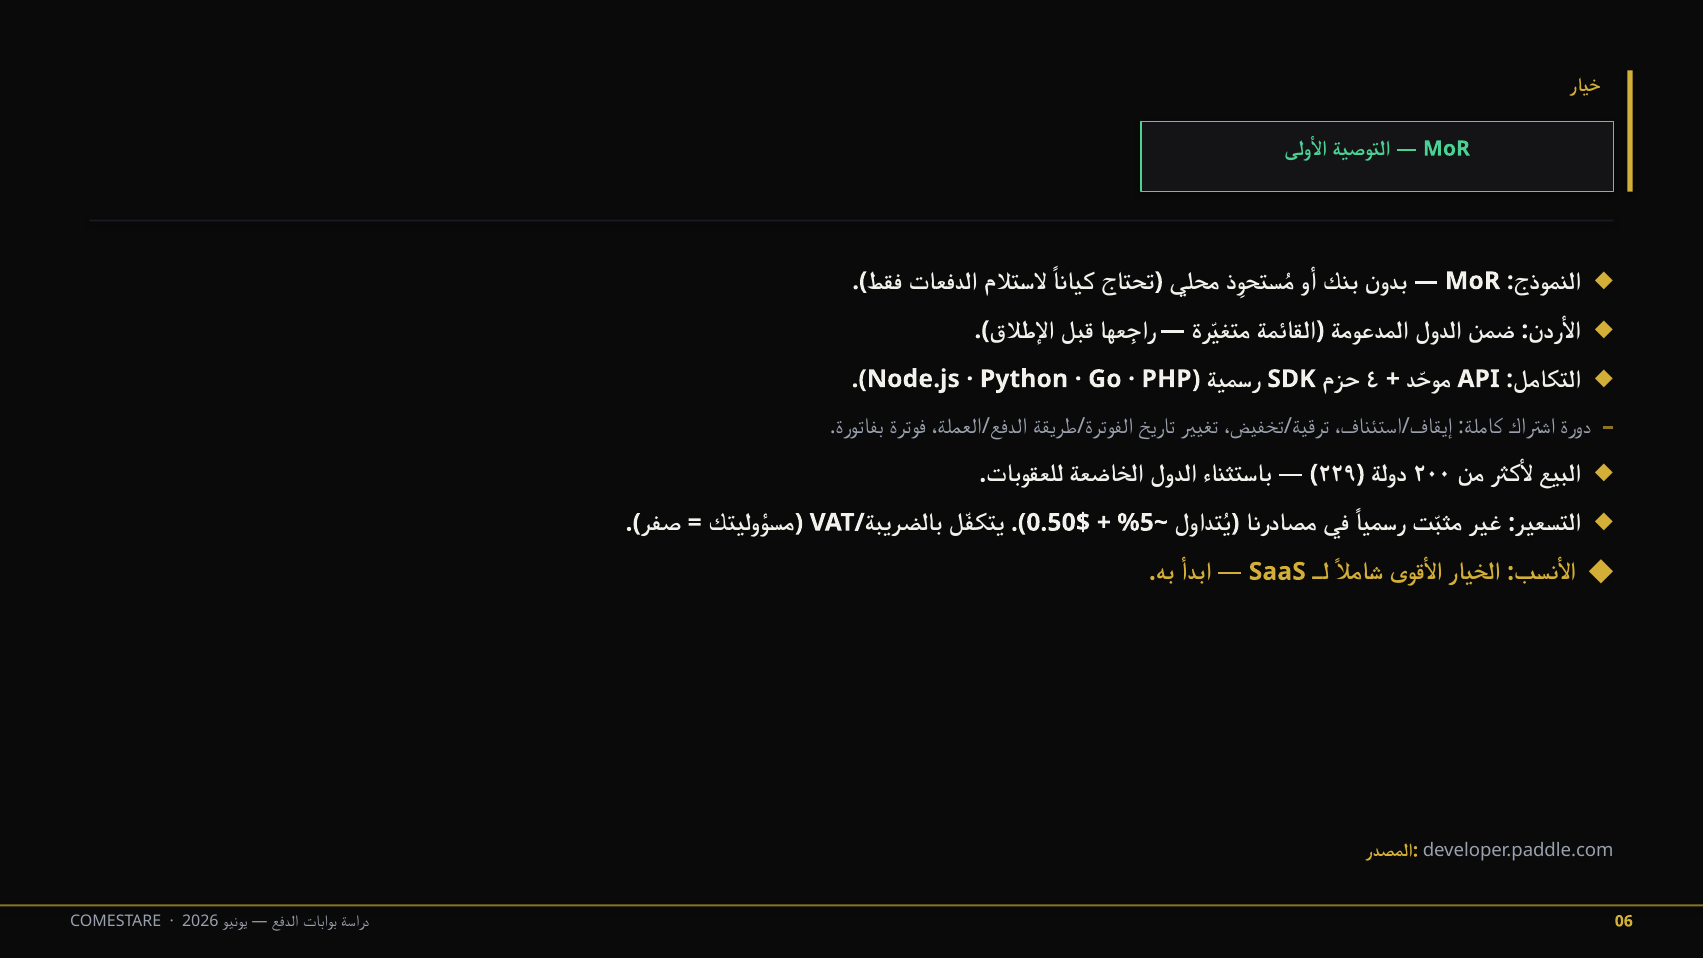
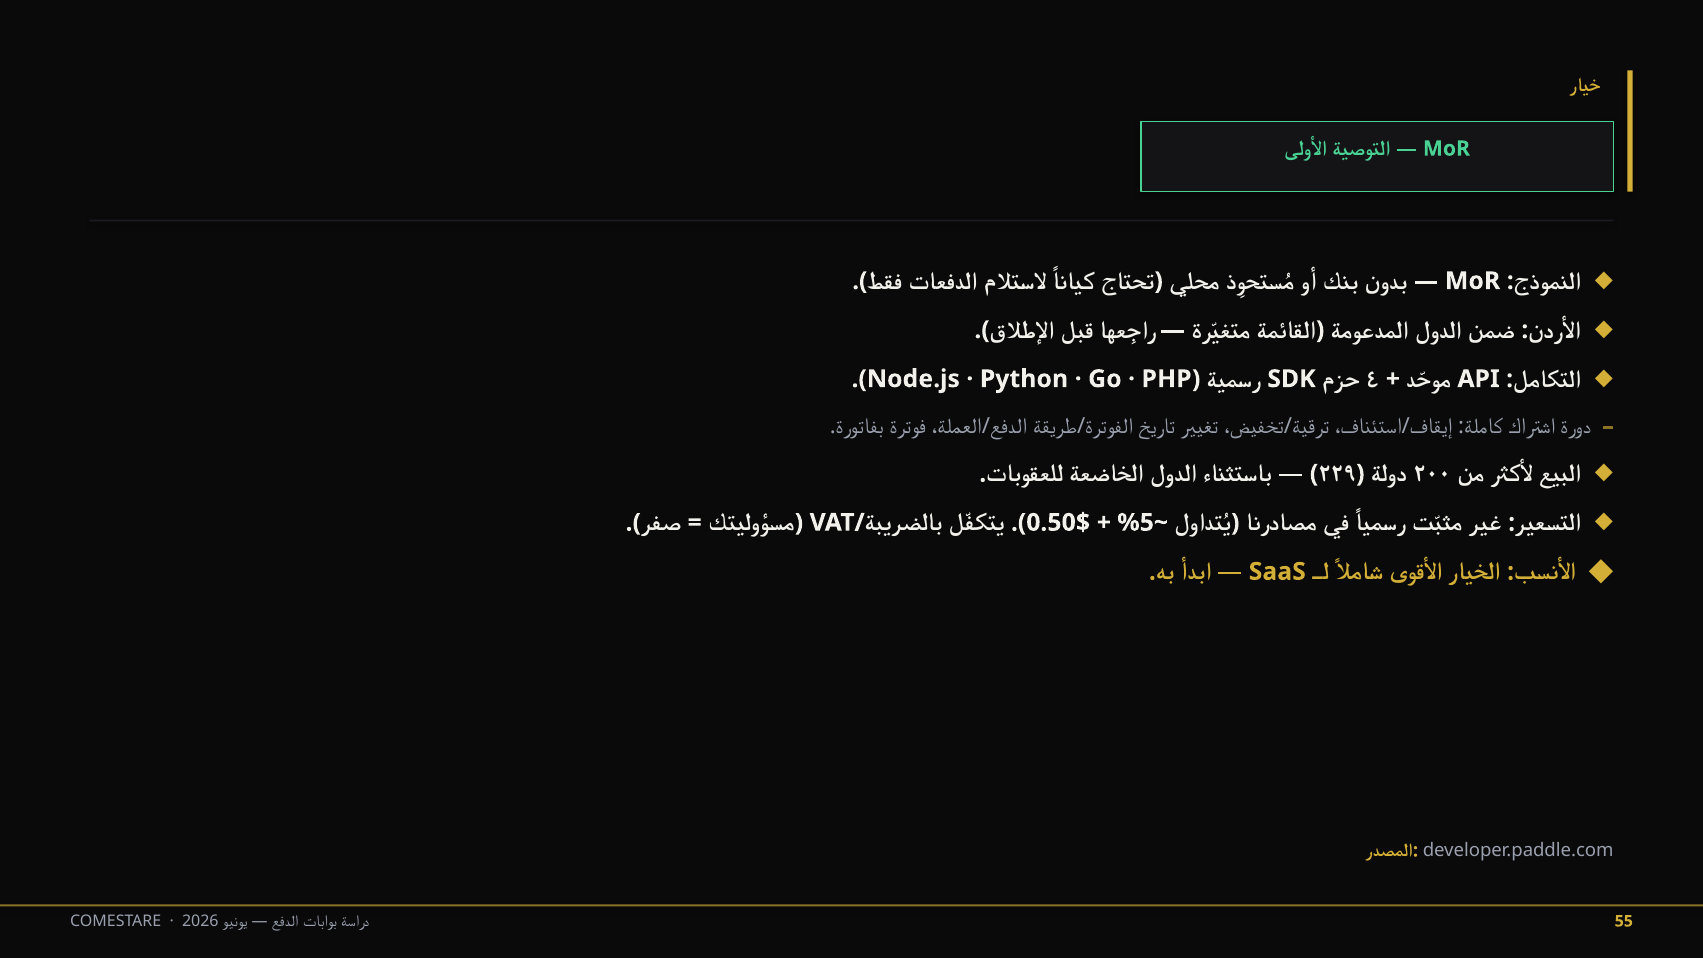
06: 06 -> 55
